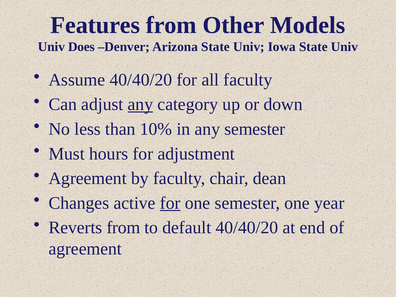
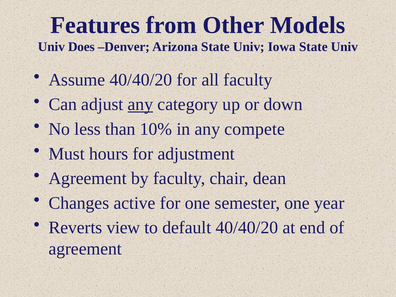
any semester: semester -> compete
for at (170, 203) underline: present -> none
Reverts from: from -> view
